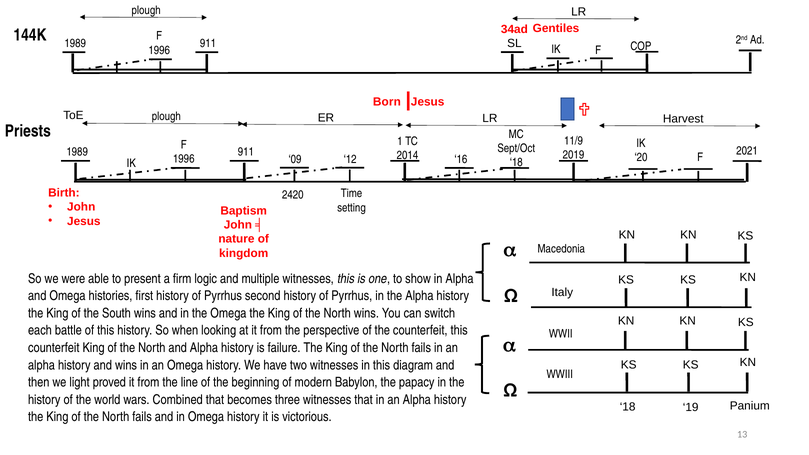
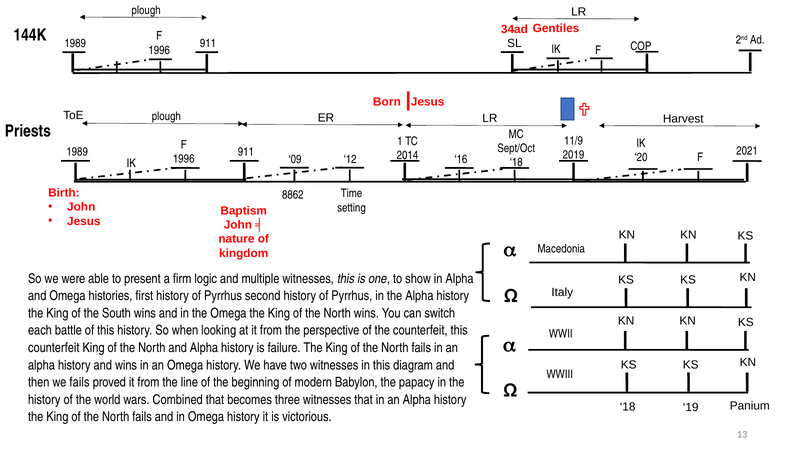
2420: 2420 -> 8862
we light: light -> fails
